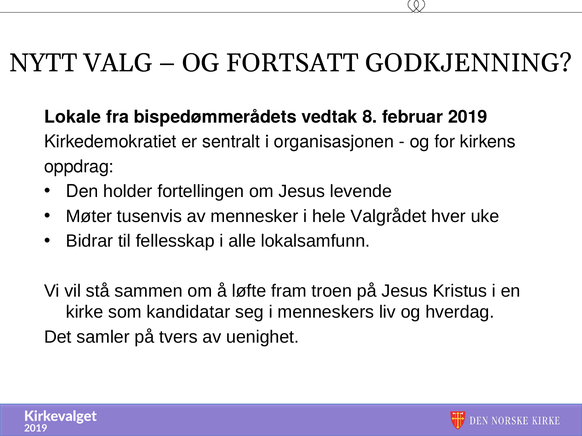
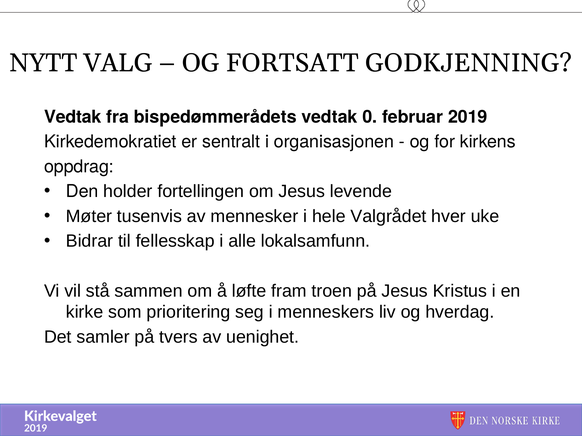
Lokale at (73, 117): Lokale -> Vedtak
8: 8 -> 0
kandidatar: kandidatar -> prioritering
